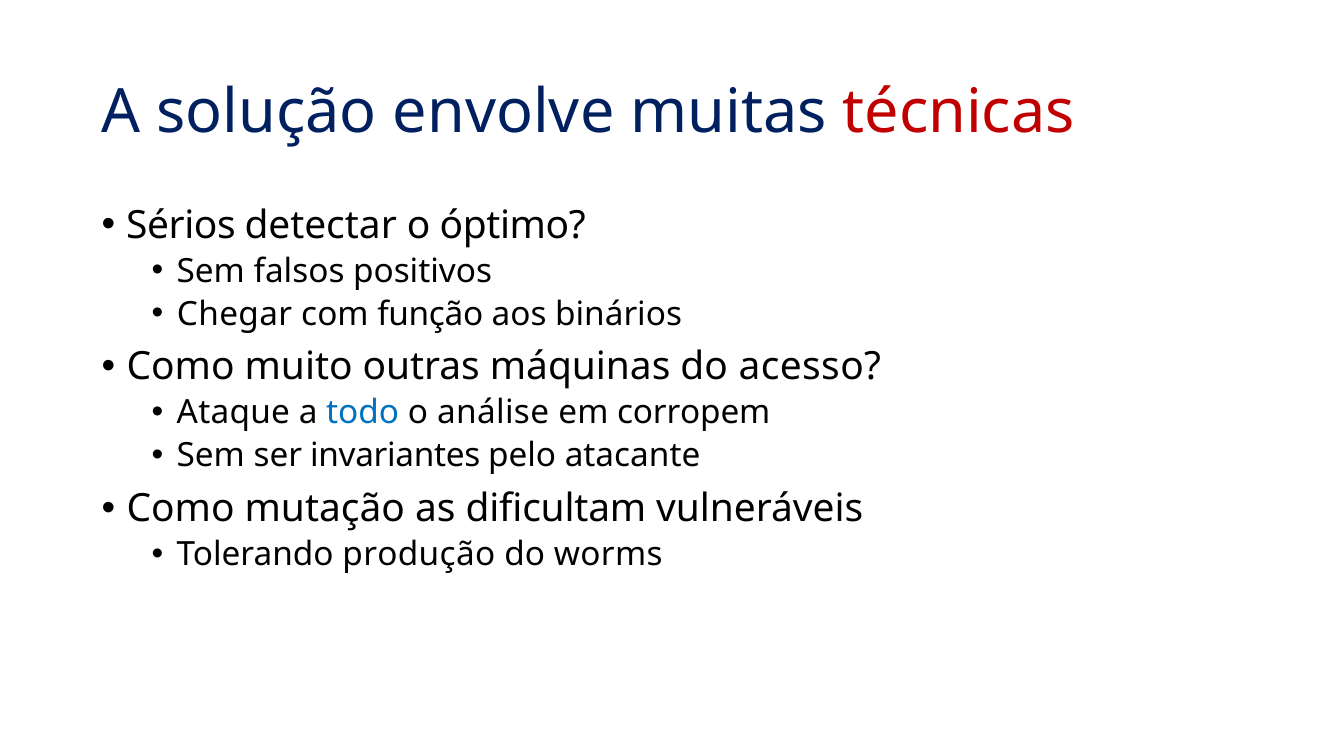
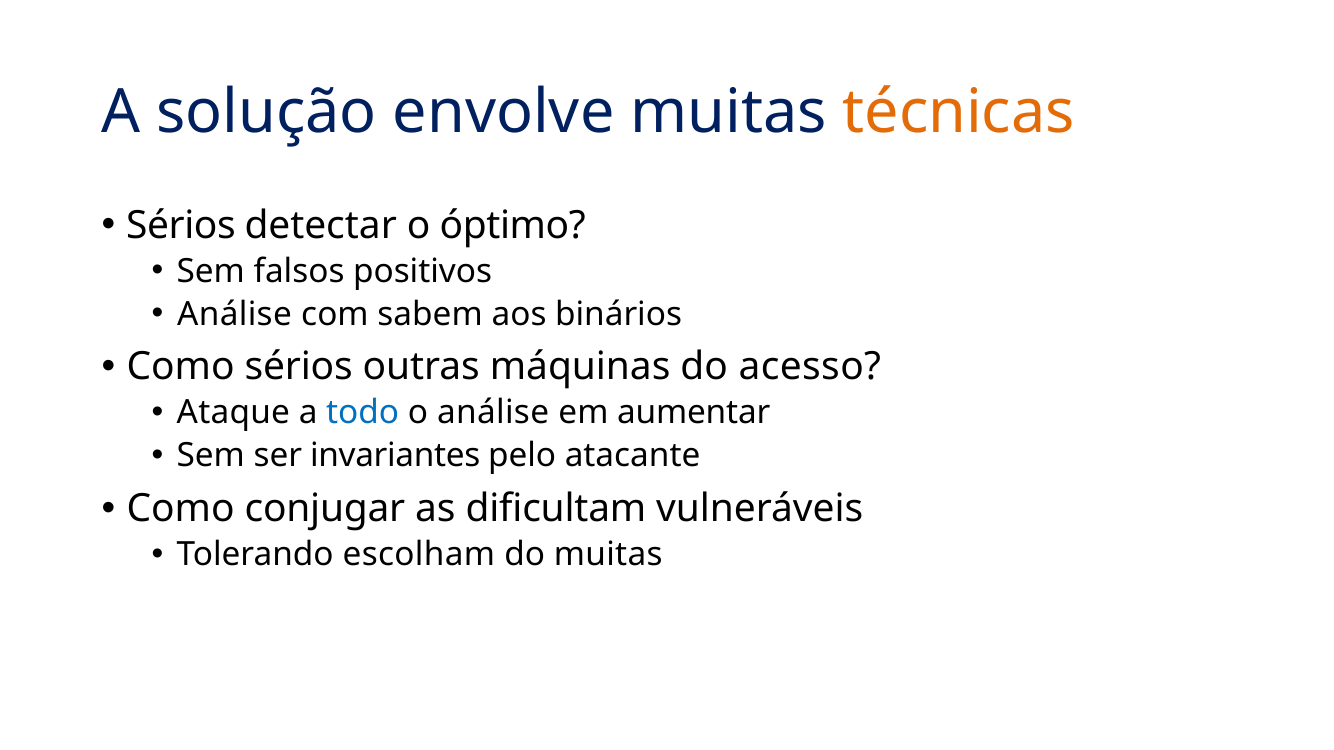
técnicas colour: red -> orange
Chegar at (234, 314): Chegar -> Análise
função: função -> sabem
Como muito: muito -> sérios
corropem: corropem -> aumentar
mutação: mutação -> conjugar
produção: produção -> escolham
do worms: worms -> muitas
